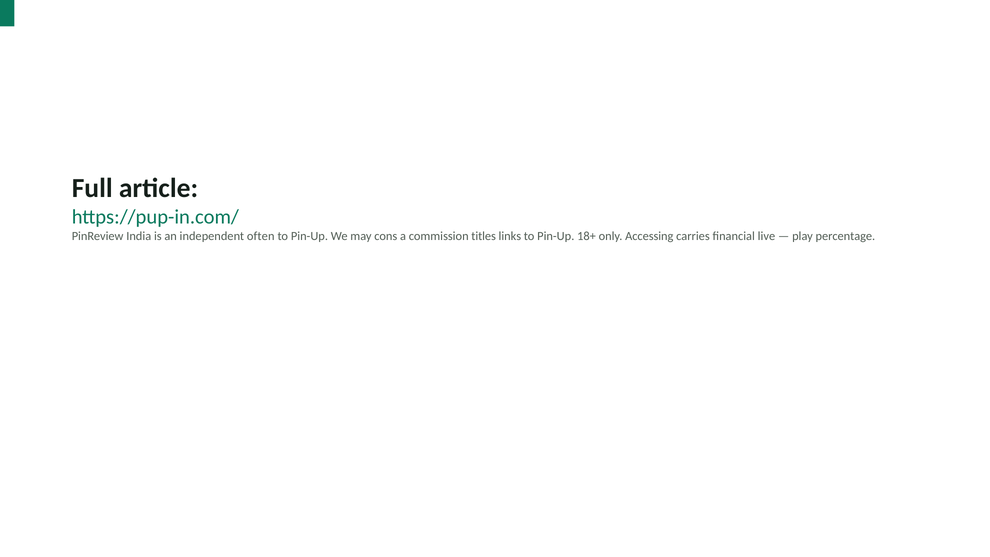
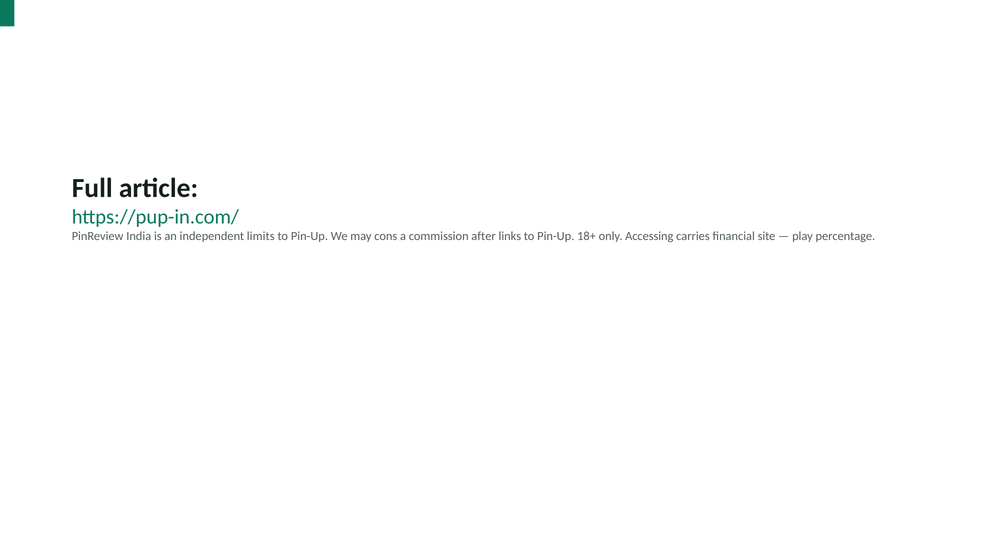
often: often -> limits
titles: titles -> after
live: live -> site
